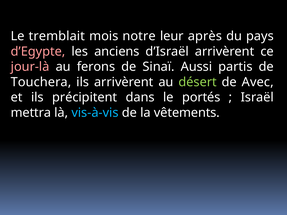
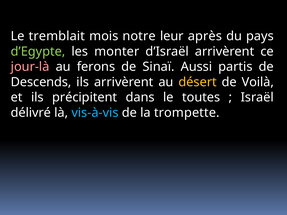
d’Egypte colour: pink -> light green
anciens: anciens -> monter
Touchera: Touchera -> Descends
désert colour: light green -> yellow
Avec: Avec -> Voilà
portés: portés -> toutes
mettra: mettra -> délivré
vêtements: vêtements -> trompette
